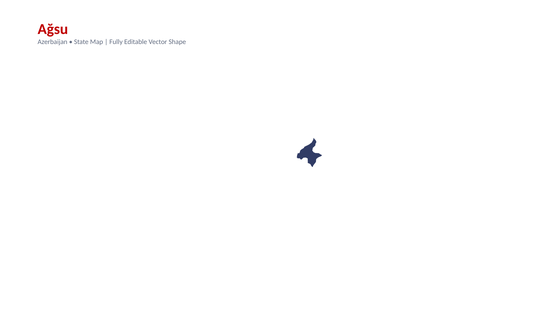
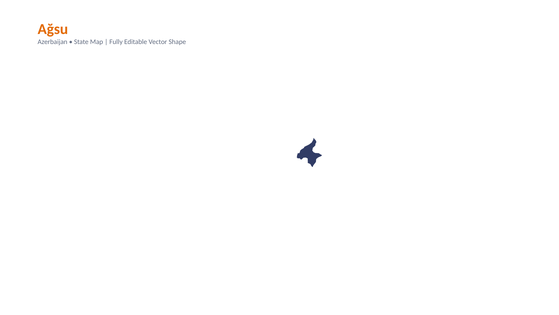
Ağsu colour: red -> orange
